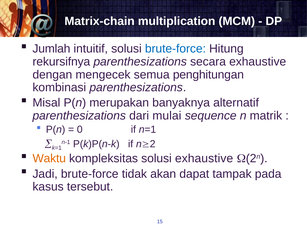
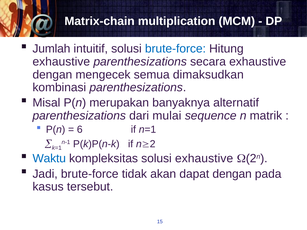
rekursifnya at (61, 62): rekursifnya -> exhaustive
penghitungan: penghitungan -> dimaksudkan
0: 0 -> 6
Waktu colour: orange -> blue
dapat tampak: tampak -> dengan
